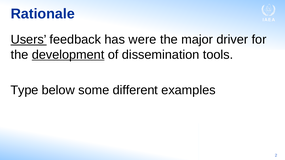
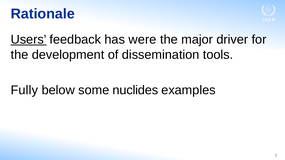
development underline: present -> none
Type: Type -> Fully
different: different -> nuclides
